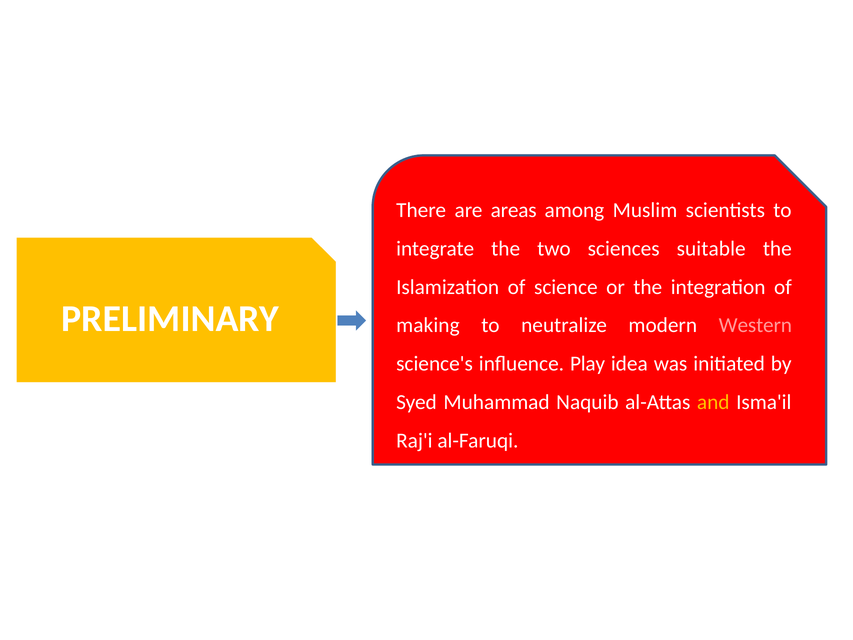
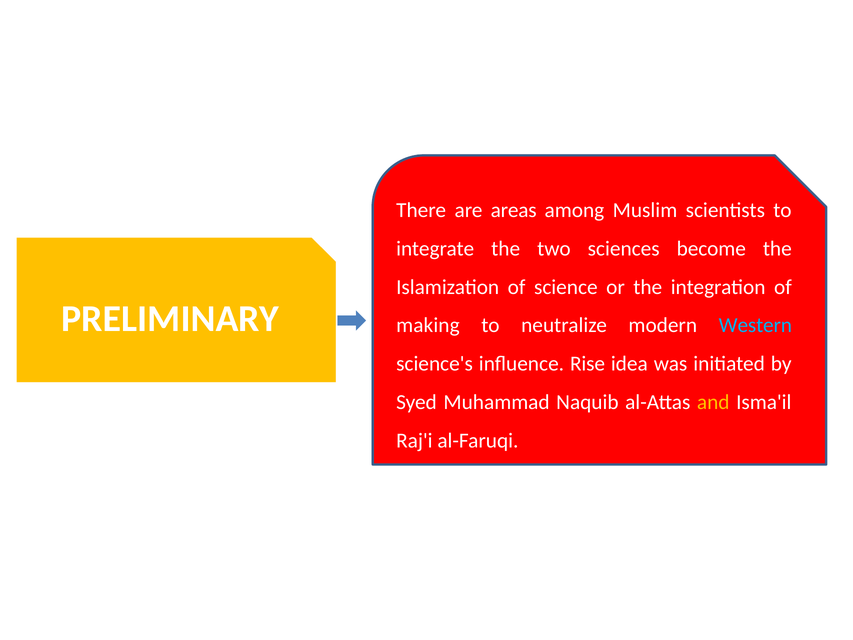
suitable: suitable -> become
Western colour: pink -> light blue
Play: Play -> Rise
